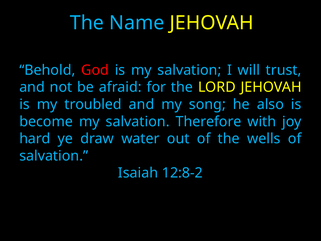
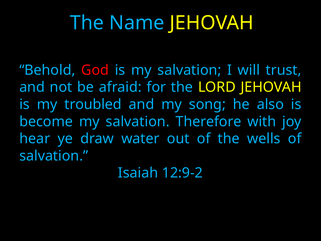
hard: hard -> hear
12:8-2: 12:8-2 -> 12:9-2
